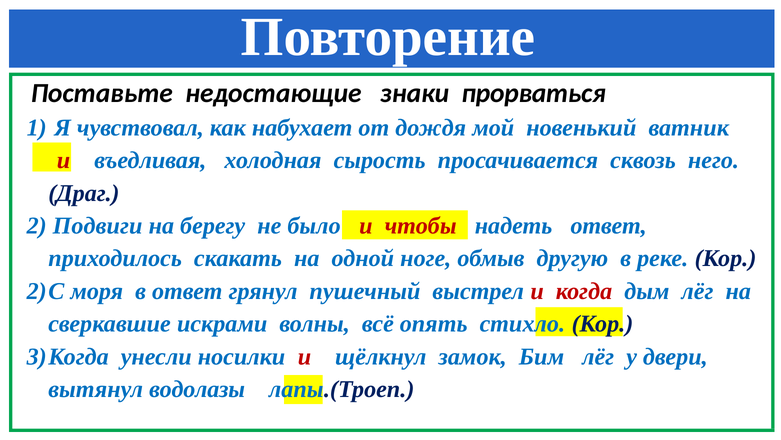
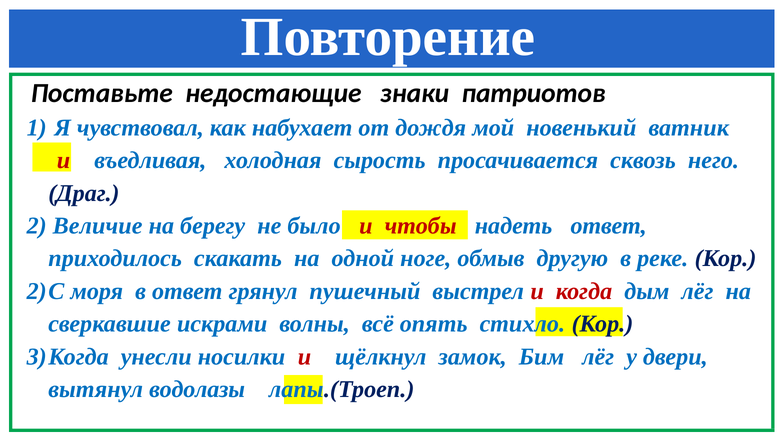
прорваться: прорваться -> патриотов
Подвиги: Подвиги -> Величие
